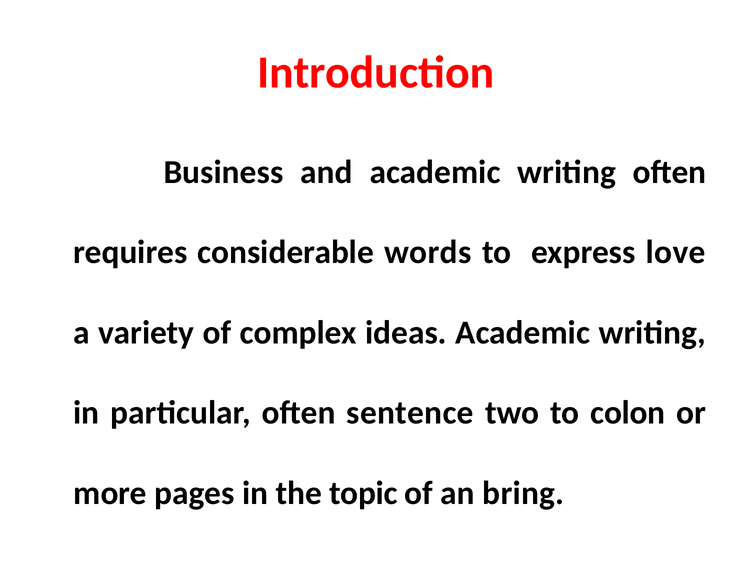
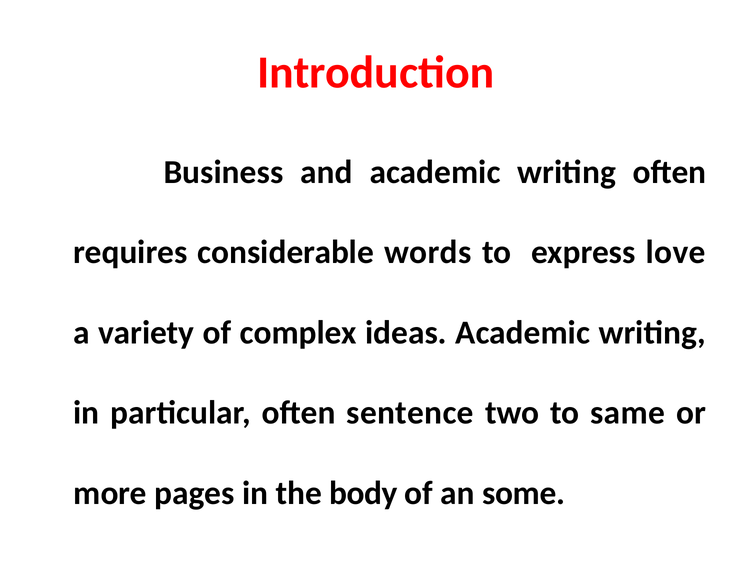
colon: colon -> same
topic: topic -> body
bring: bring -> some
